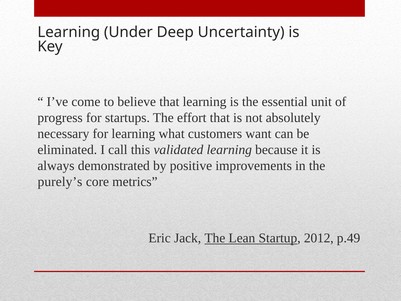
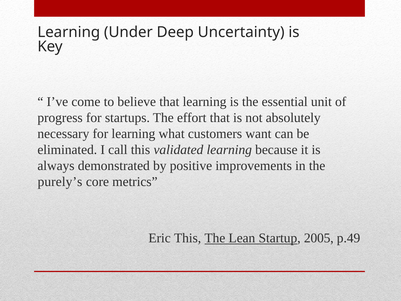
Eric Jack: Jack -> This
2012: 2012 -> 2005
